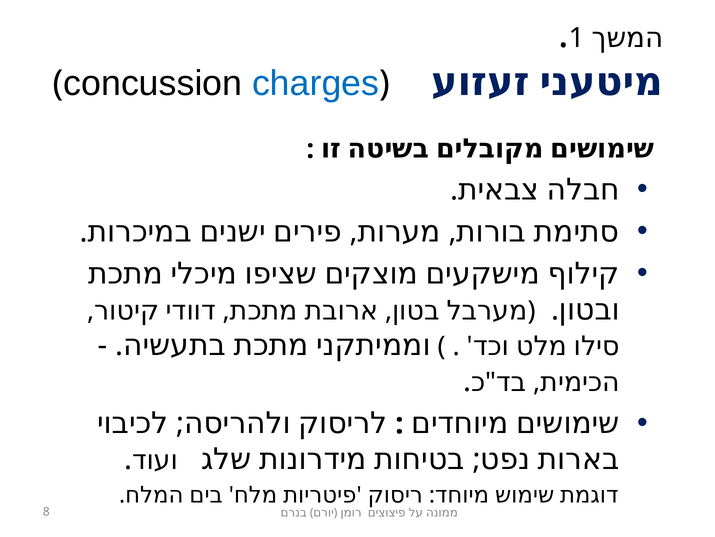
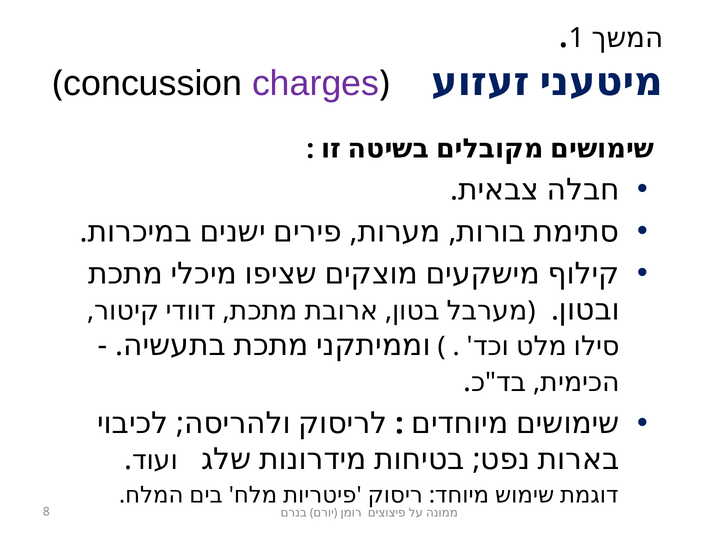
charges colour: blue -> purple
